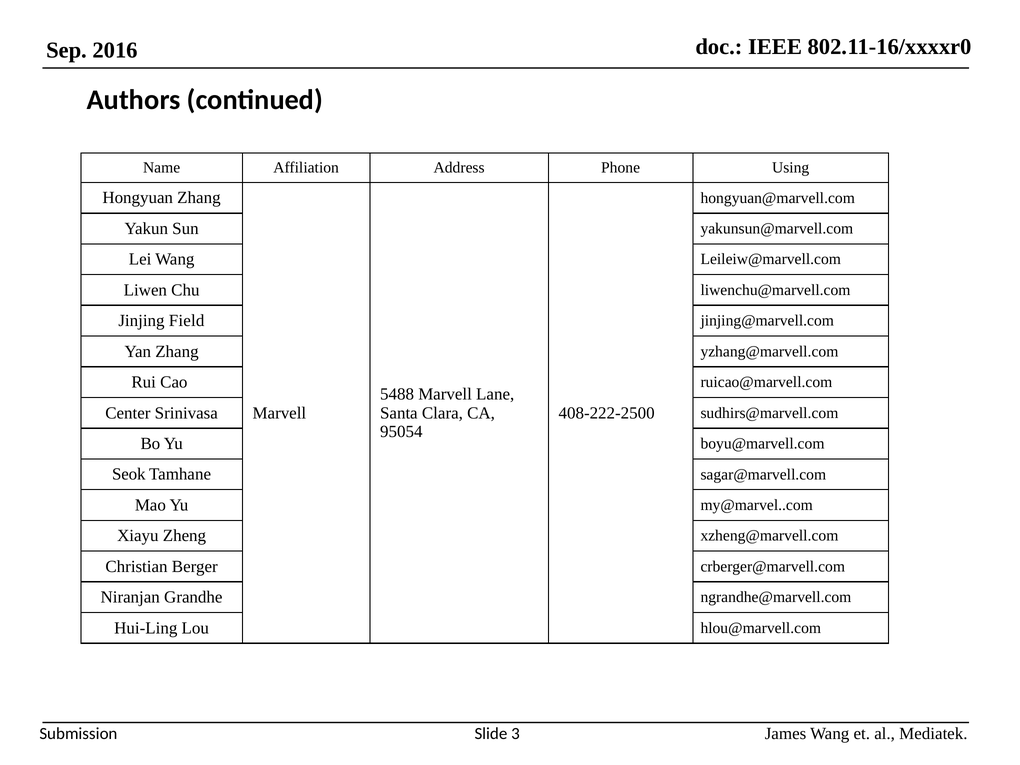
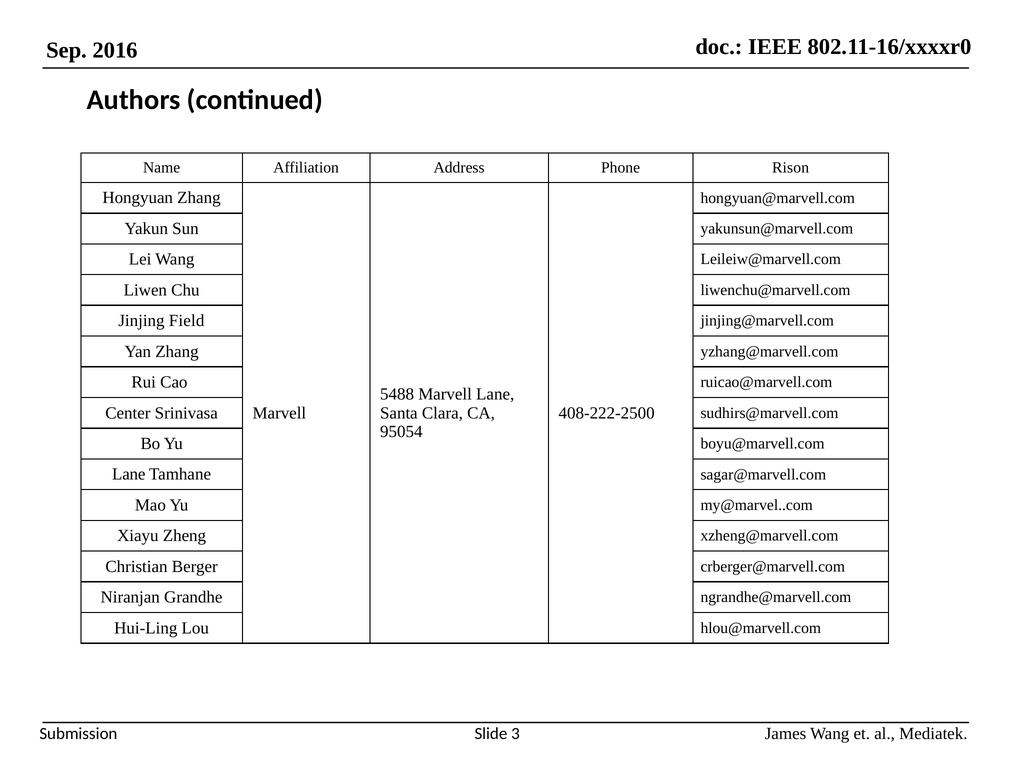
Using: Using -> Rison
Seok at (129, 474): Seok -> Lane
